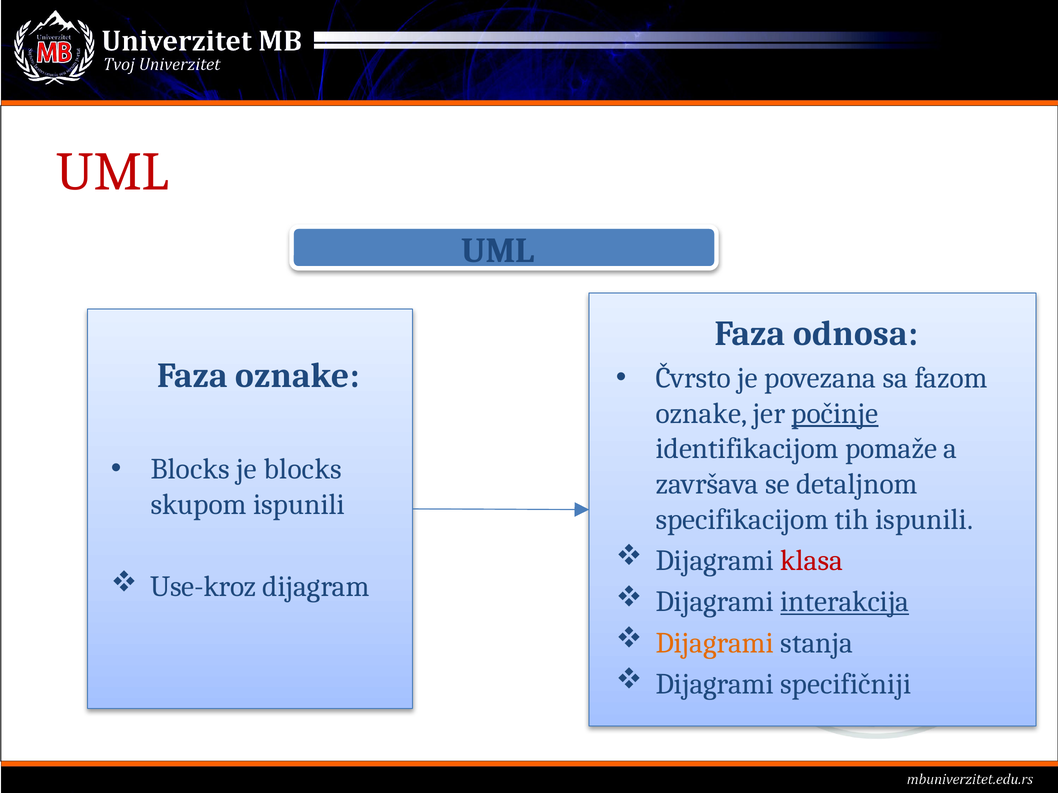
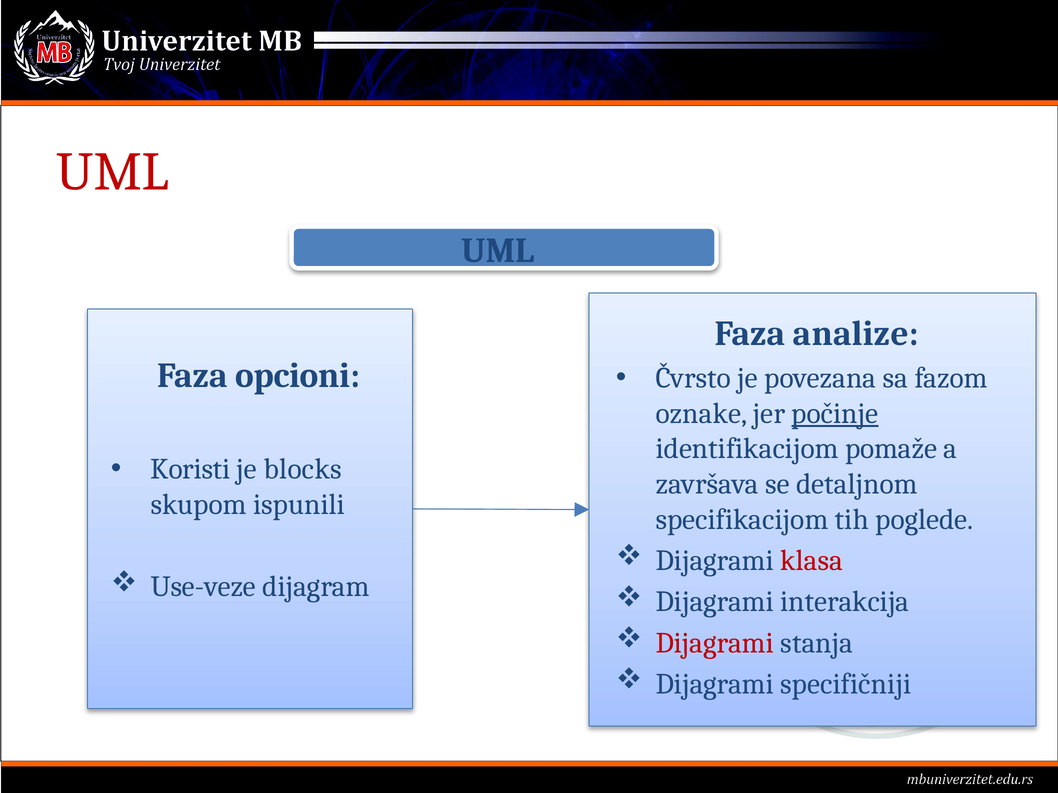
odnosa: odnosa -> analize
Faza oznake: oznake -> opcioni
Blocks at (190, 469): Blocks -> Koristi
tih ispunili: ispunili -> poglede
Use-kroz: Use-kroz -> Use-veze
interakcija underline: present -> none
Dijagrami at (715, 643) colour: orange -> red
